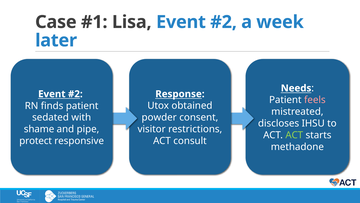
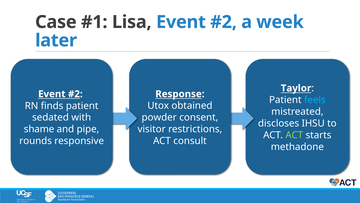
Needs: Needs -> Taylor
feels colour: pink -> light blue
protect: protect -> rounds
